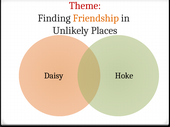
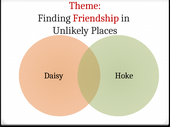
Friendship colour: orange -> red
